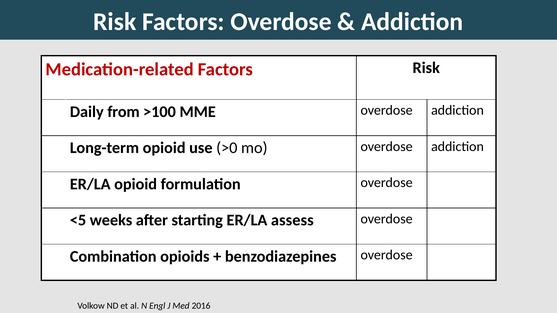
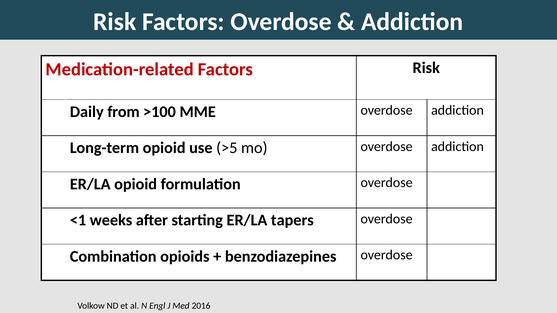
>0: >0 -> >5
<5: <5 -> <1
assess: assess -> tapers
